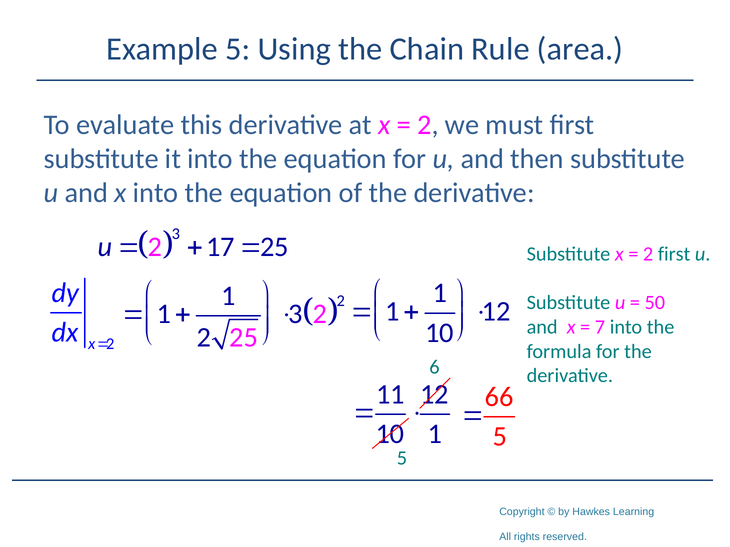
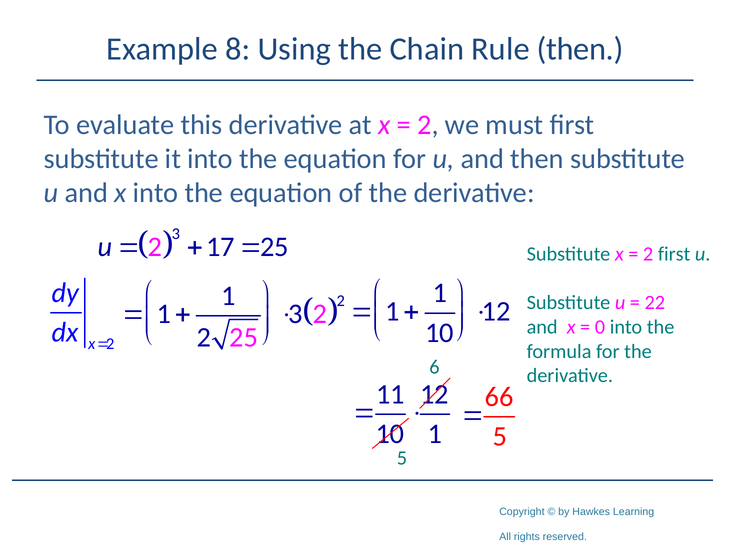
Example 5: 5 -> 8
Rule area: area -> then
50: 50 -> 22
7 at (600, 327): 7 -> 0
